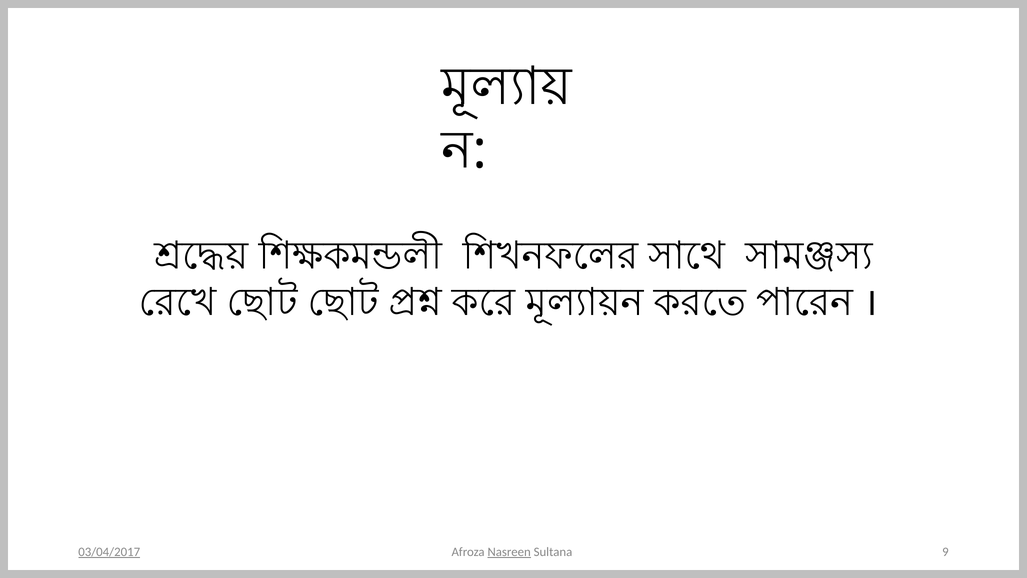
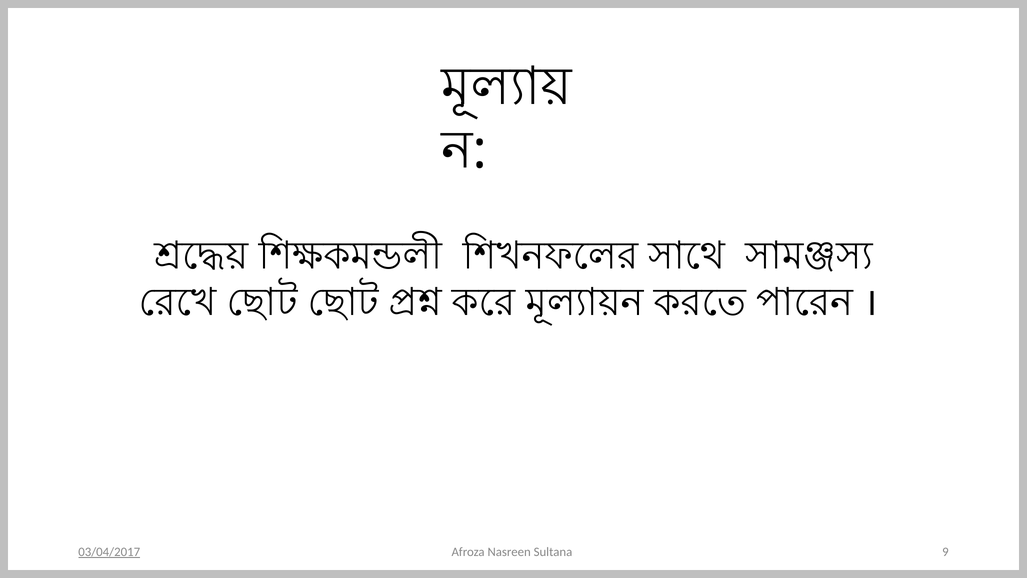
Nasreen underline: present -> none
